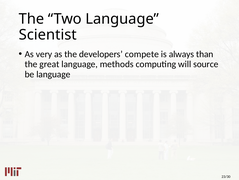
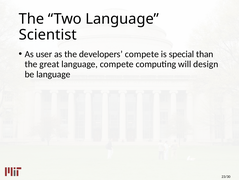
very: very -> user
always: always -> special
language methods: methods -> compete
source: source -> design
